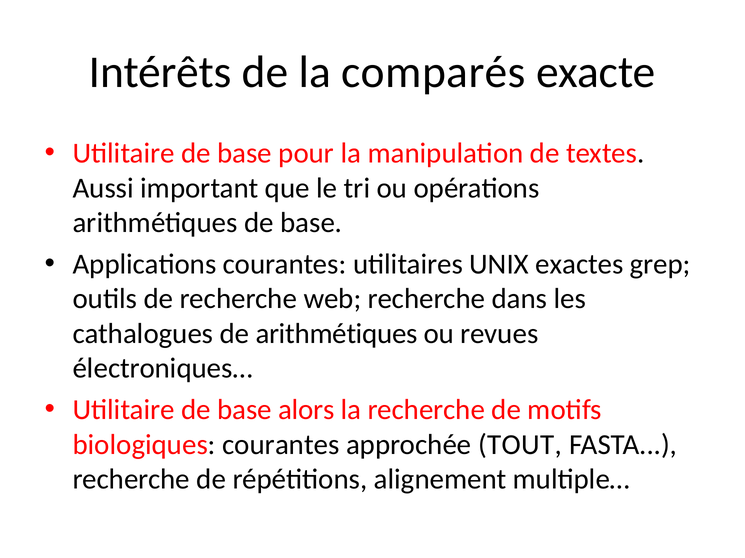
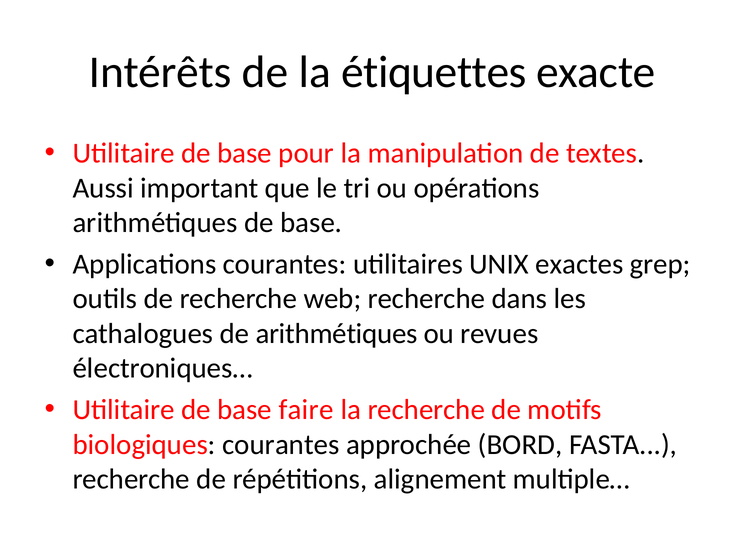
comparés: comparés -> étiquettes
alors: alors -> faire
TOUT: TOUT -> BORD
